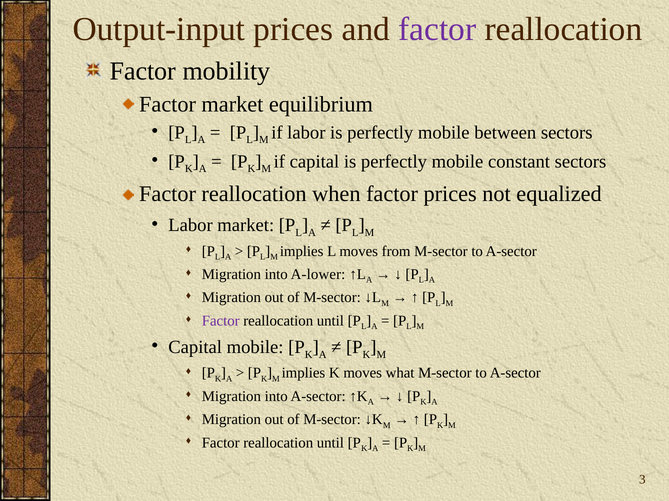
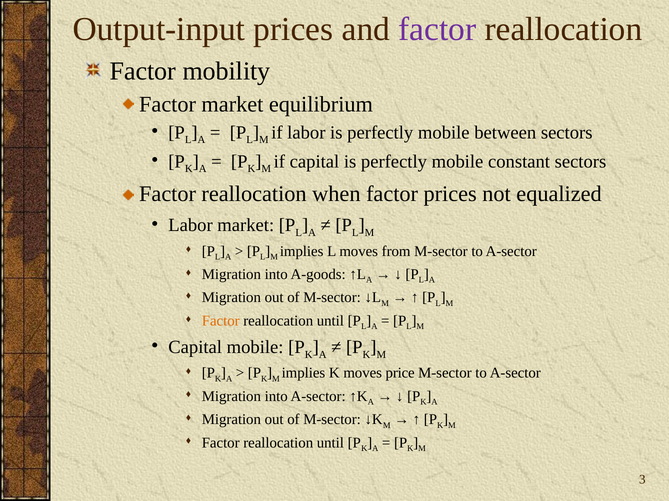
A-lower: A-lower -> A-goods
Factor at (221, 321) colour: purple -> orange
what: what -> price
